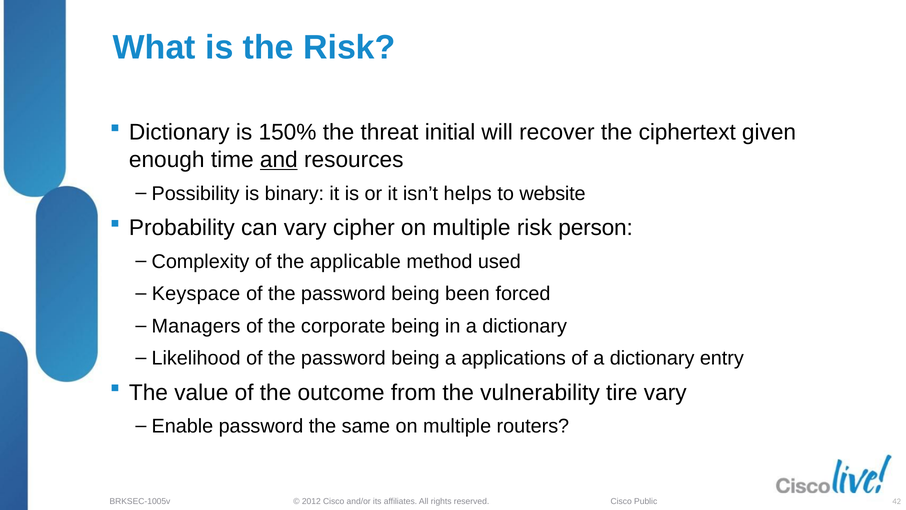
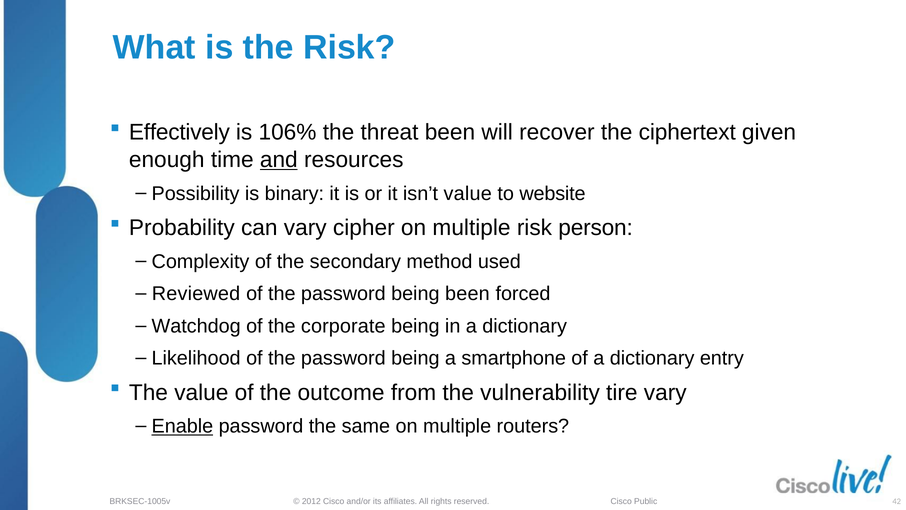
Dictionary at (179, 132): Dictionary -> Effectively
150%: 150% -> 106%
threat initial: initial -> been
isn’t helps: helps -> value
applicable: applicable -> secondary
Keyspace: Keyspace -> Reviewed
Managers: Managers -> Watchdog
applications: applications -> smartphone
Enable underline: none -> present
